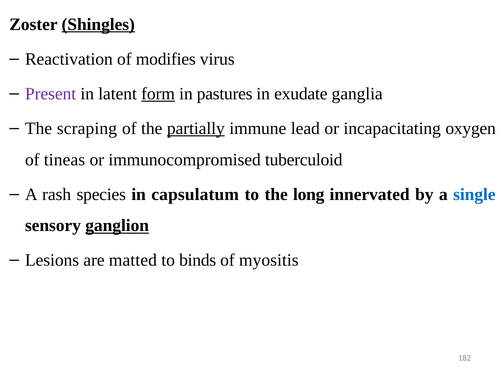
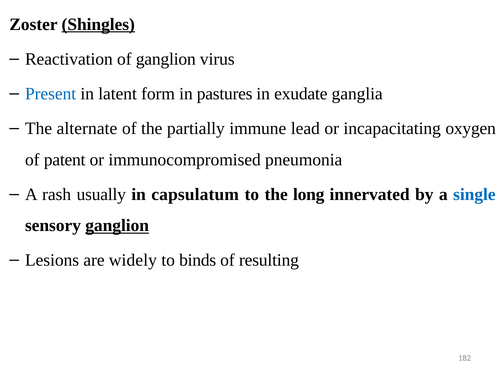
of modifies: modifies -> ganglion
Present colour: purple -> blue
form underline: present -> none
scraping: scraping -> alternate
partially underline: present -> none
tineas: tineas -> patent
tuberculoid: tuberculoid -> pneumonia
species: species -> usually
matted: matted -> widely
myositis: myositis -> resulting
